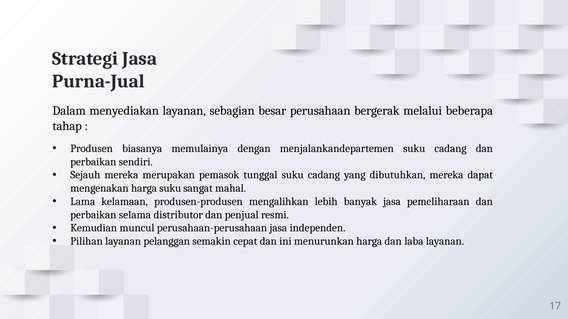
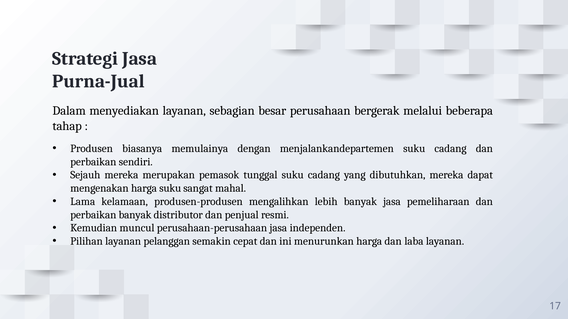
perbaikan selama: selama -> banyak
